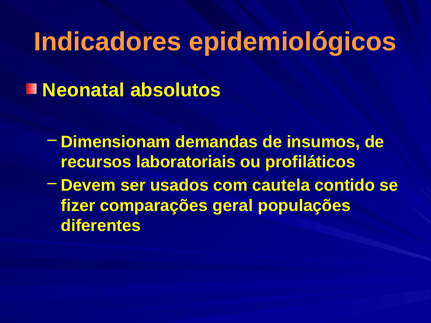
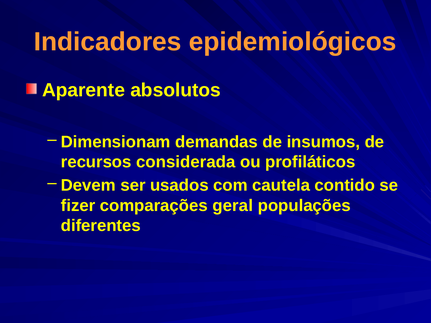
Neonatal: Neonatal -> Aparente
laboratoriais: laboratoriais -> considerada
